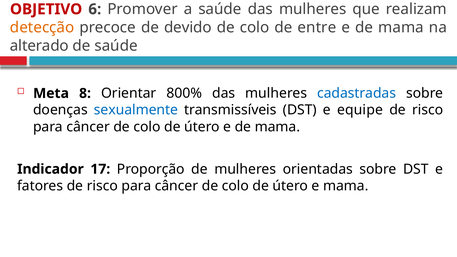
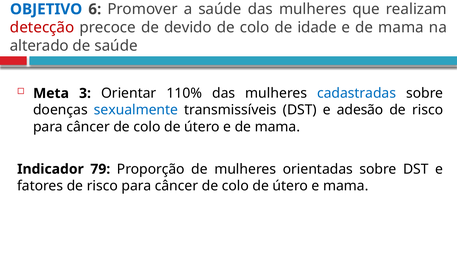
OBJETIVO colour: red -> blue
detecção colour: orange -> red
entre: entre -> idade
8: 8 -> 3
800%: 800% -> 110%
equipe: equipe -> adesão
17: 17 -> 79
